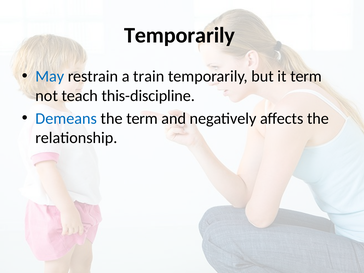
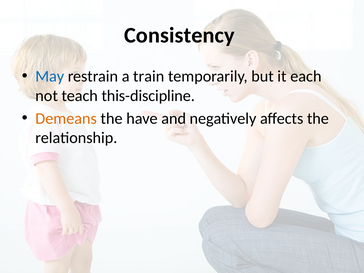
Temporarily at (179, 35): Temporarily -> Consistency
it term: term -> each
Demeans colour: blue -> orange
the term: term -> have
